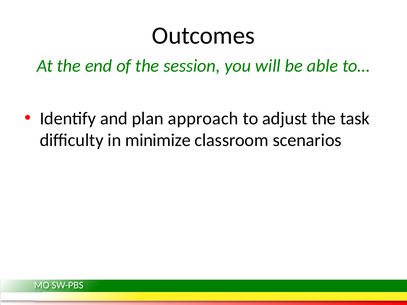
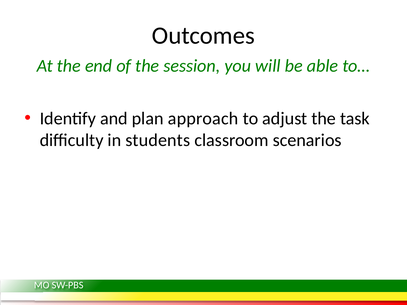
minimize: minimize -> students
